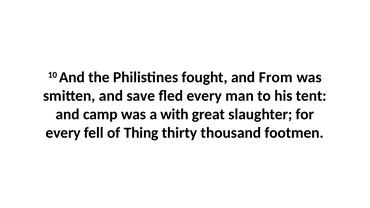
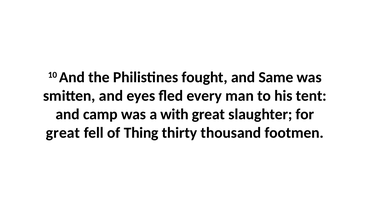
From: From -> Same
save: save -> eyes
every at (63, 133): every -> great
